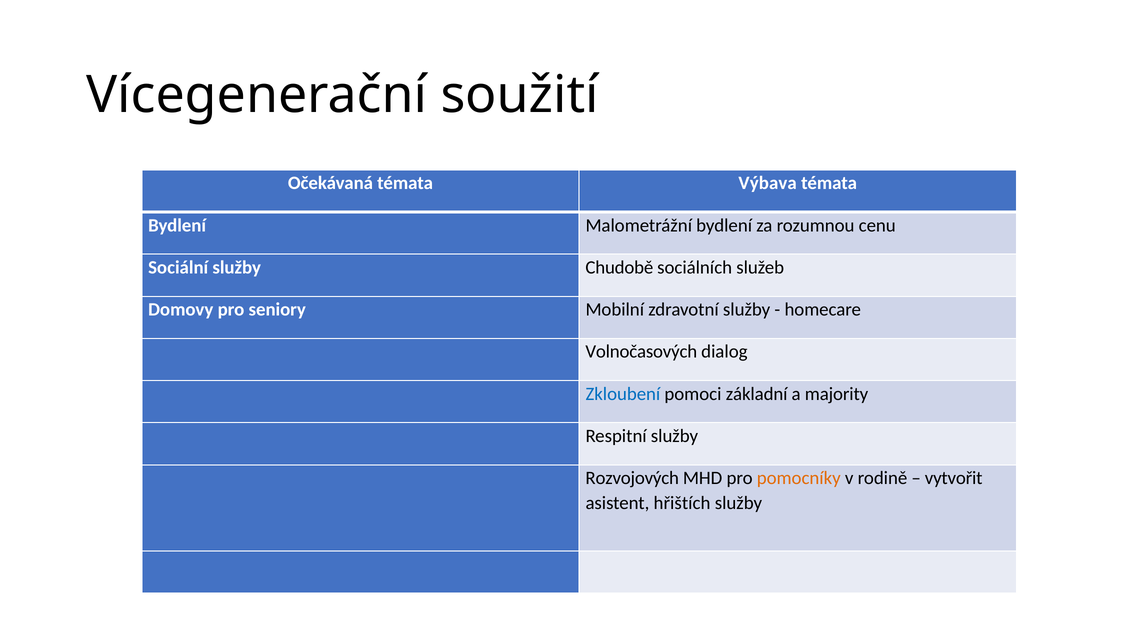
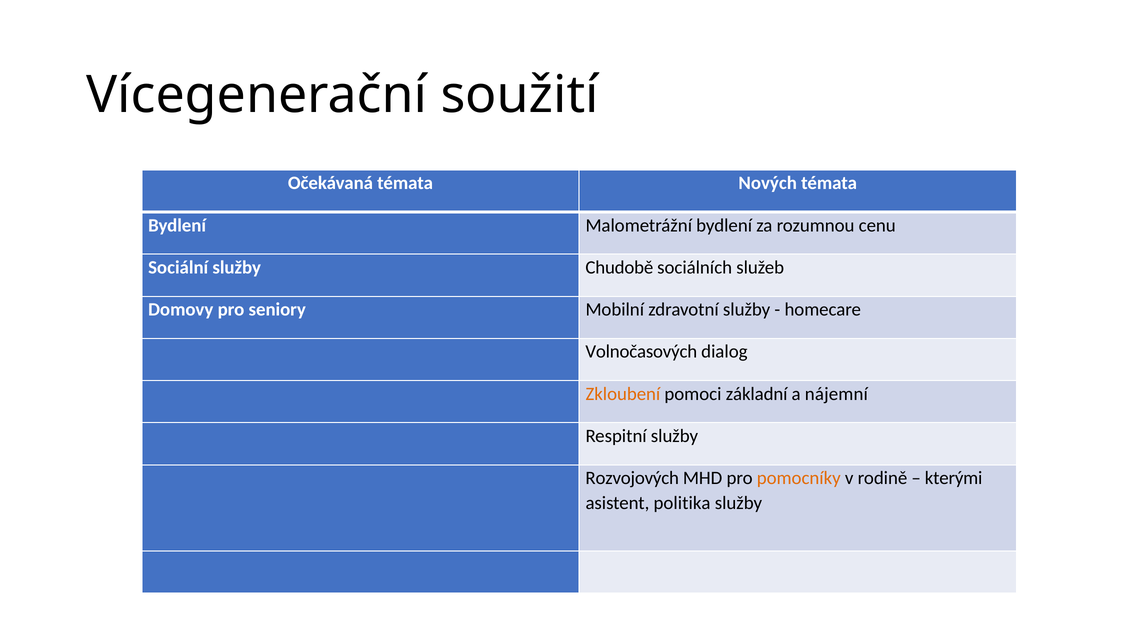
Výbava: Výbava -> Nových
Zkloubení colour: blue -> orange
majority: majority -> nájemní
vytvořit: vytvořit -> kterými
hřištích: hřištích -> politika
